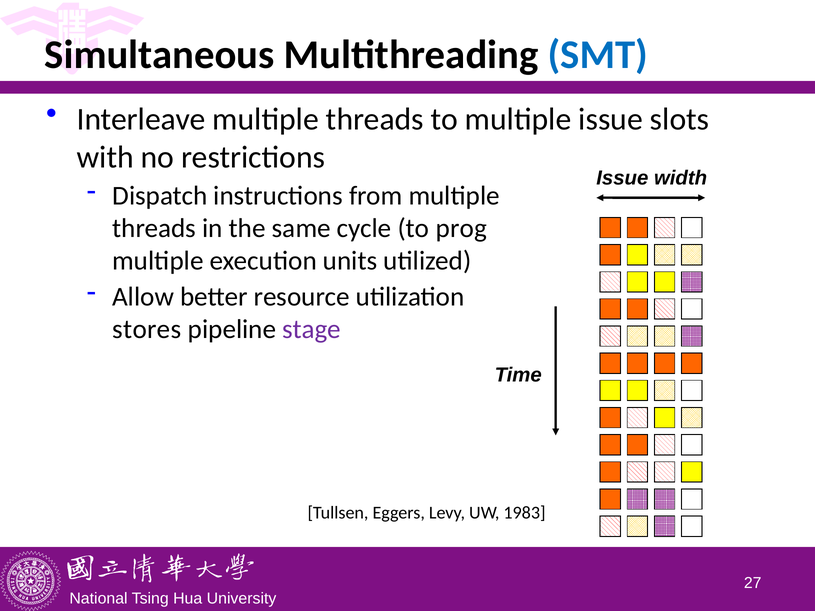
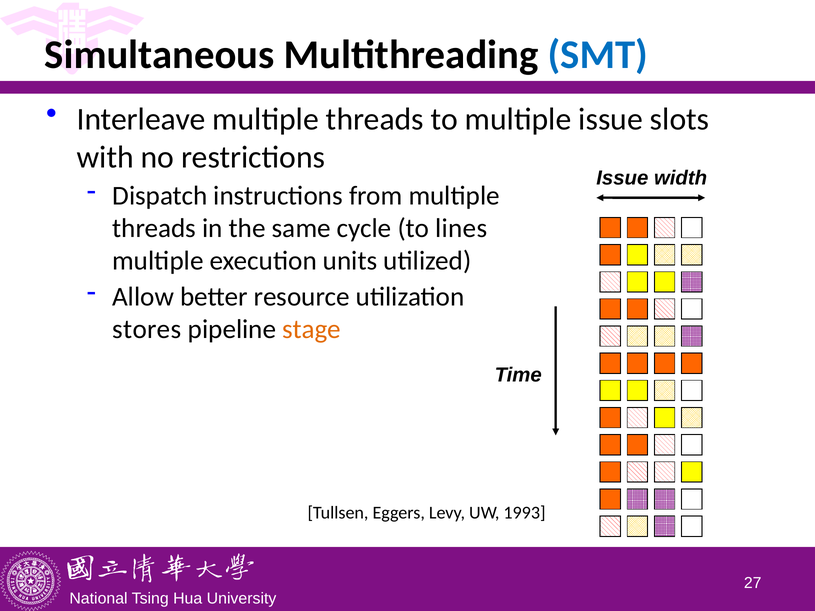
prog: prog -> lines
stage colour: purple -> orange
1983: 1983 -> 1993
